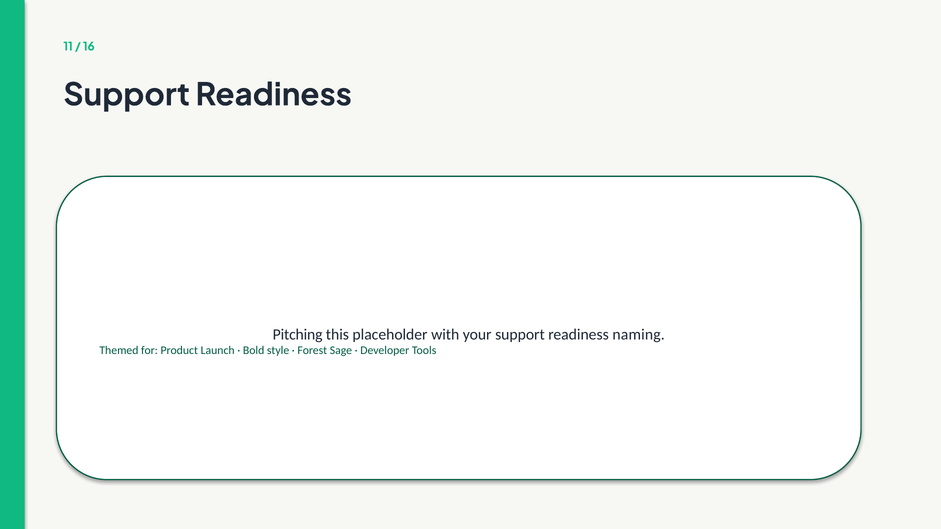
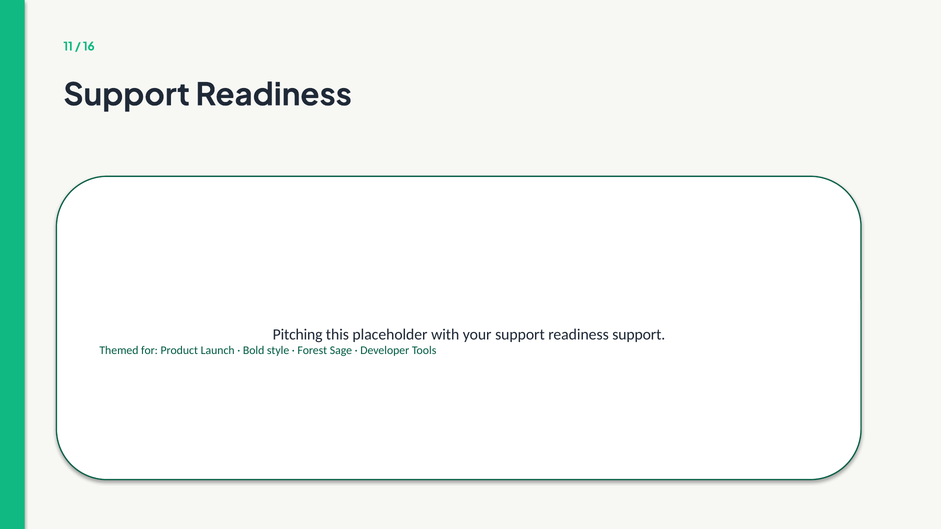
readiness naming: naming -> support
